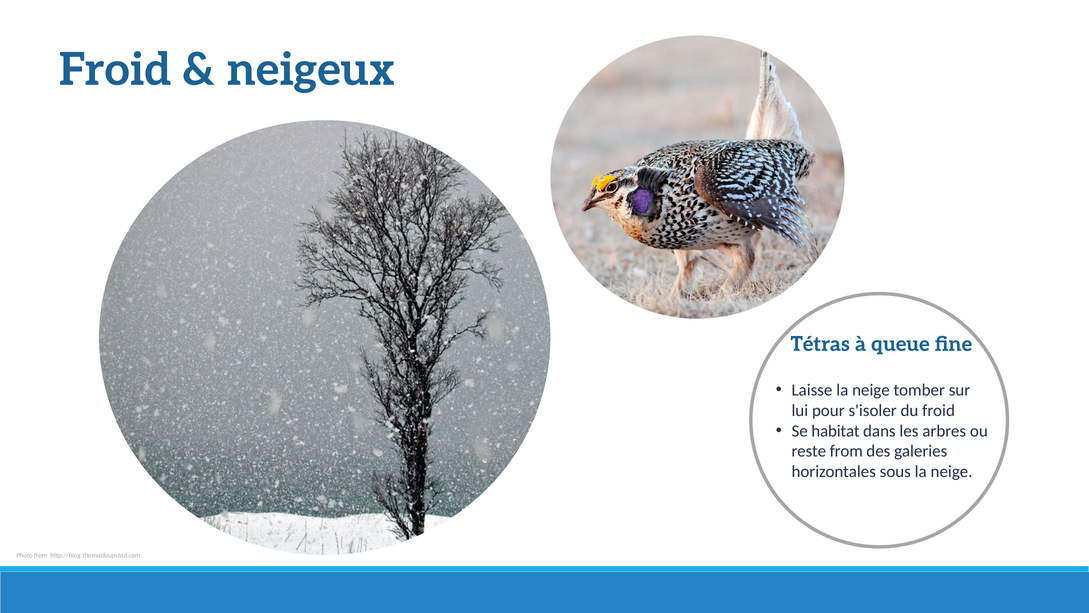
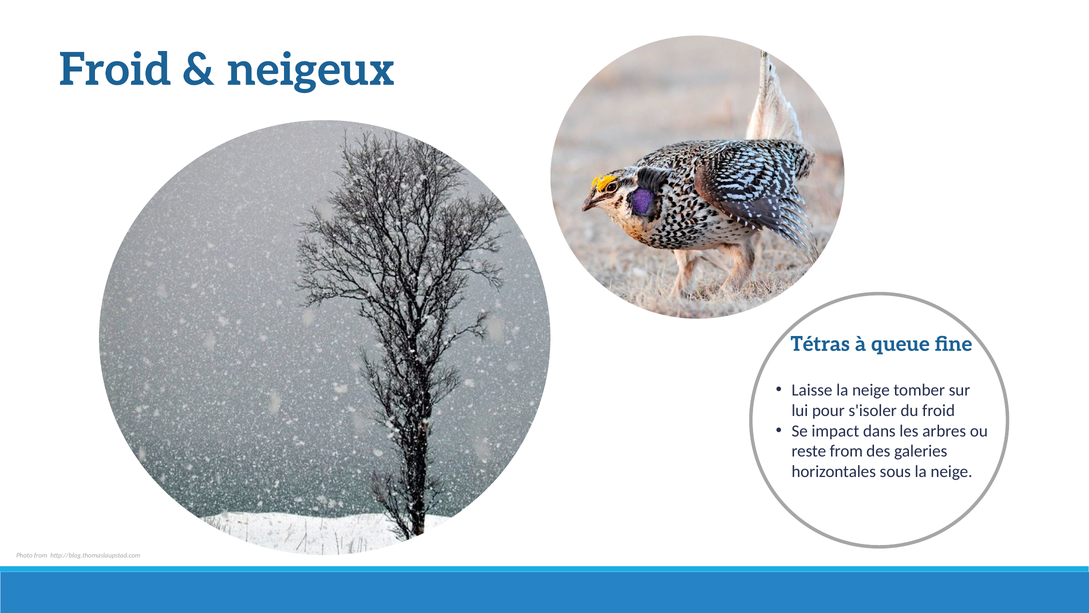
habitat: habitat -> impact
